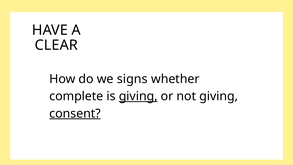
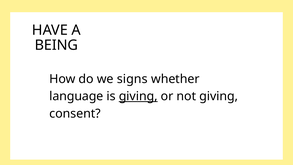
CLEAR: CLEAR -> BEING
complete: complete -> language
consent underline: present -> none
